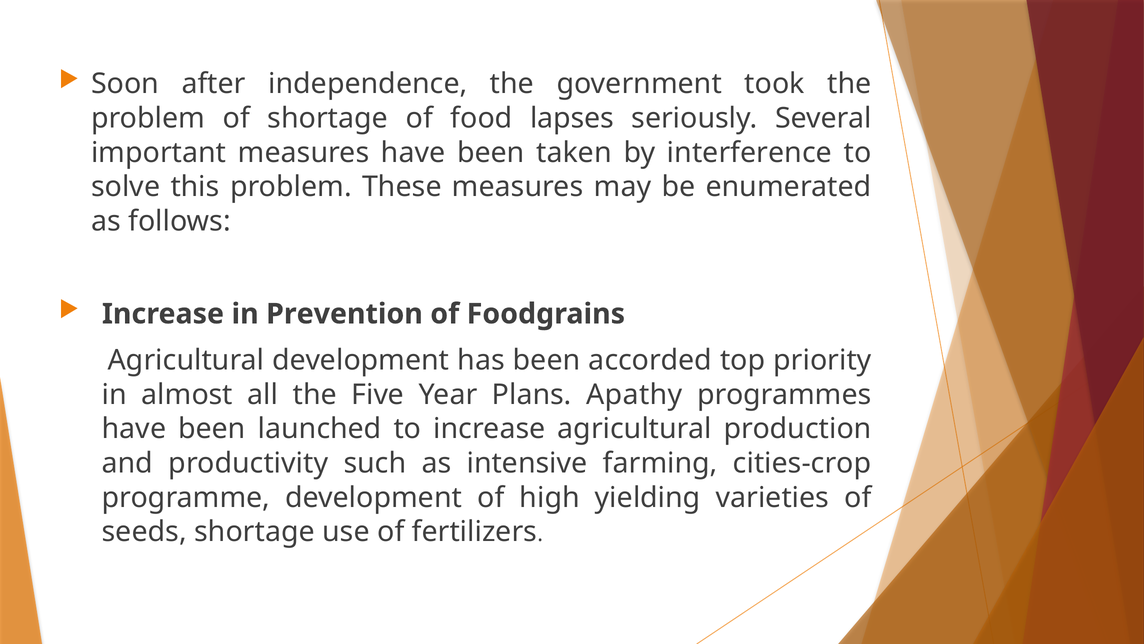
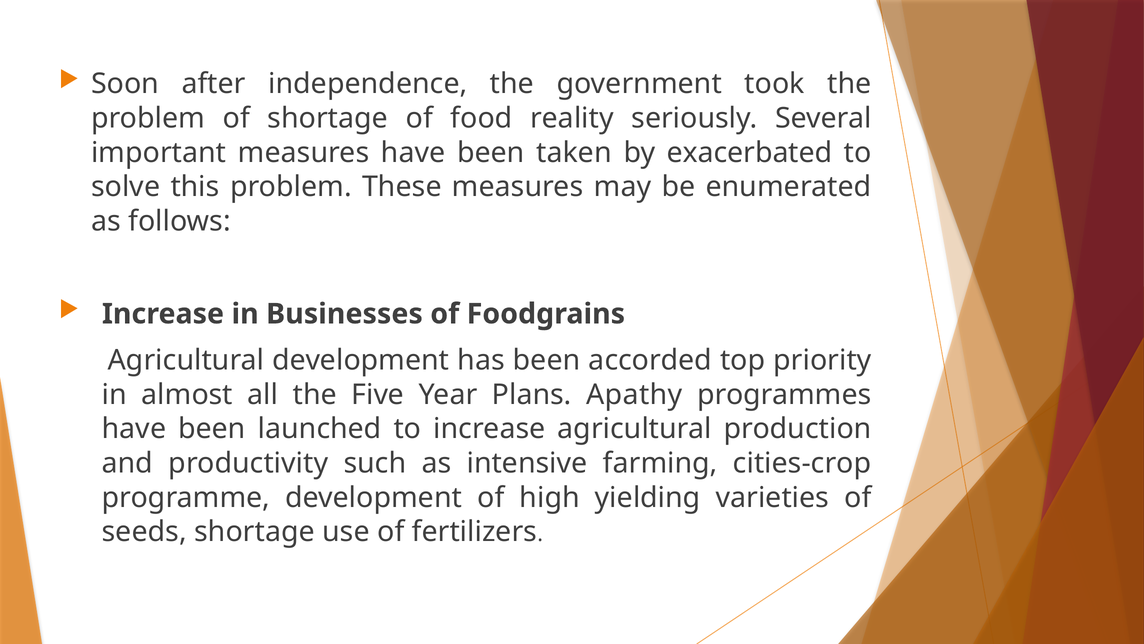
lapses: lapses -> reality
interference: interference -> exacerbated
Prevention: Prevention -> Businesses
